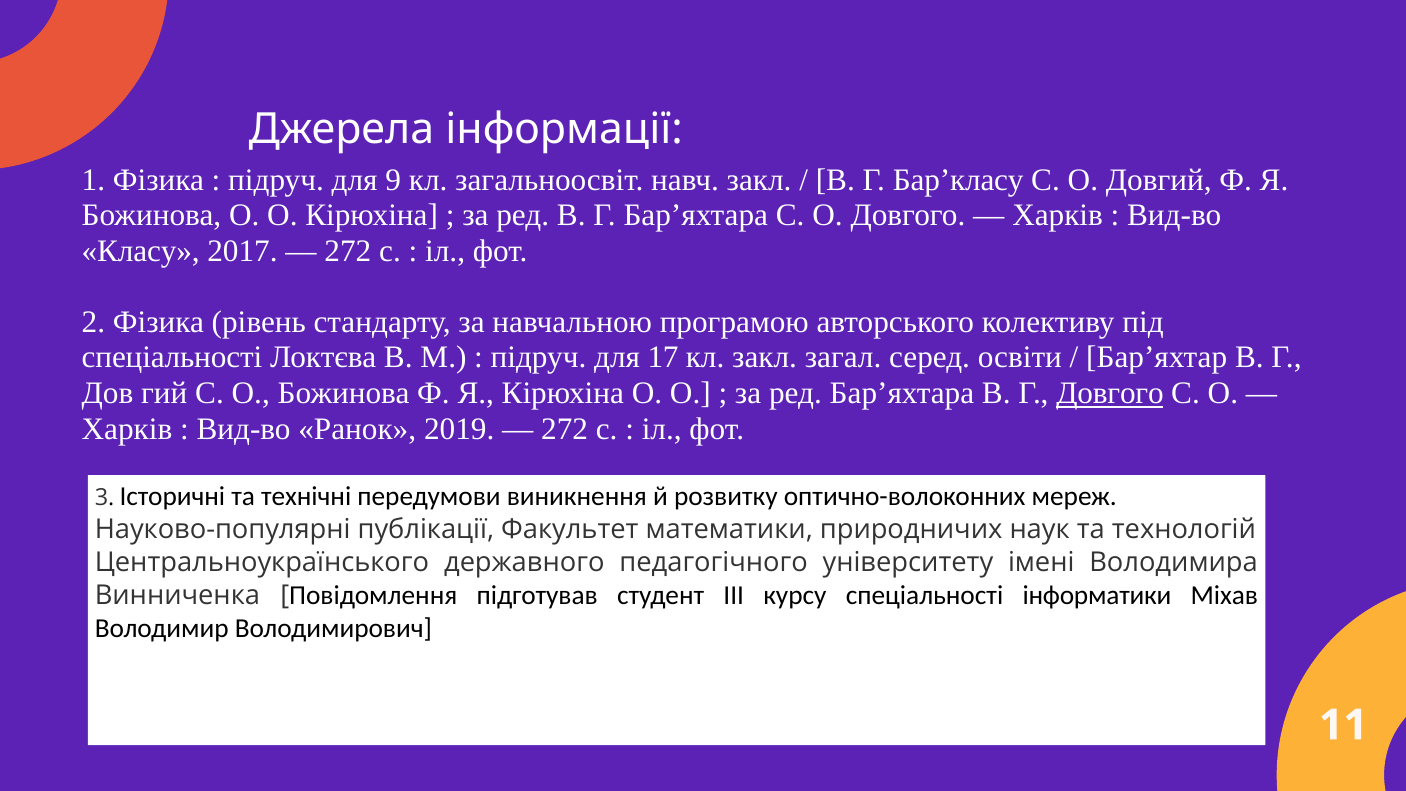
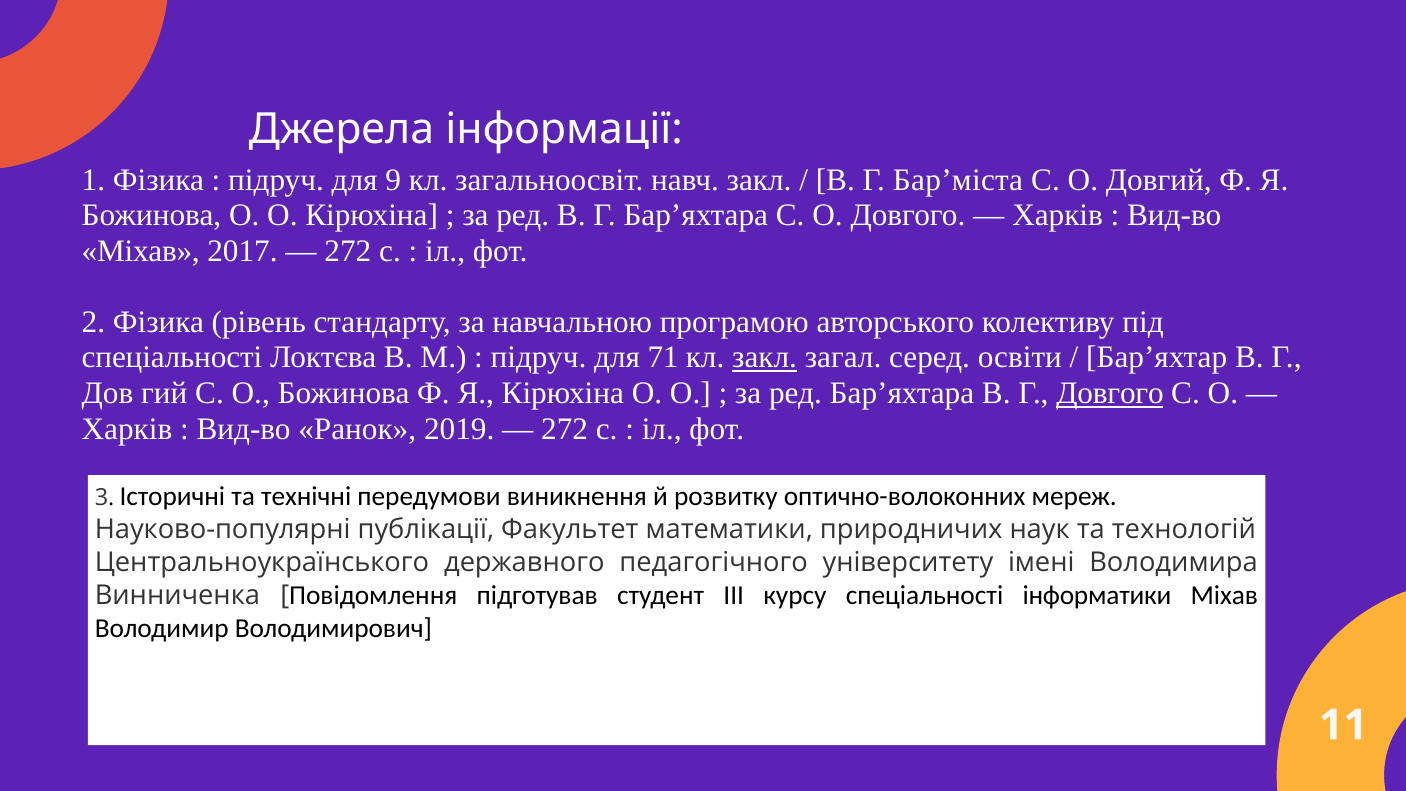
Бар’класу: Бар’класу -> Бар’міста
Класу at (141, 251): Класу -> Міхав
17: 17 -> 71
закл at (765, 358) underline: none -> present
